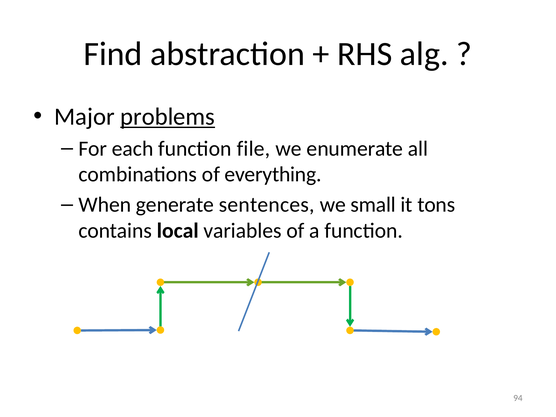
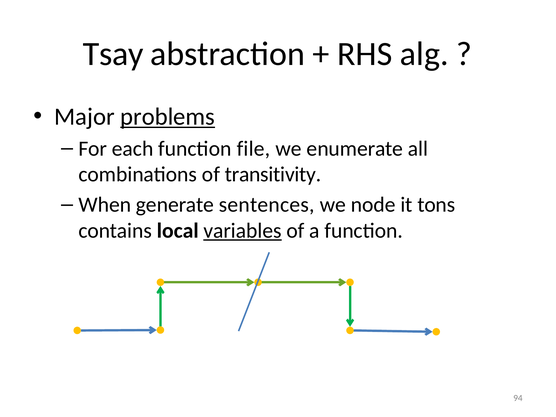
Find: Find -> Tsay
everything: everything -> transitivity
small: small -> node
variables underline: none -> present
